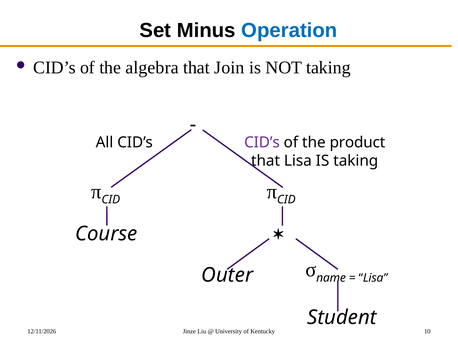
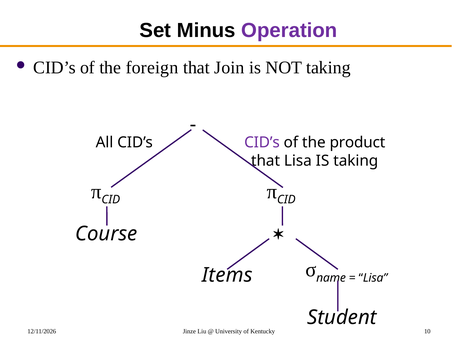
Operation colour: blue -> purple
algebra: algebra -> foreign
Outer: Outer -> Items
